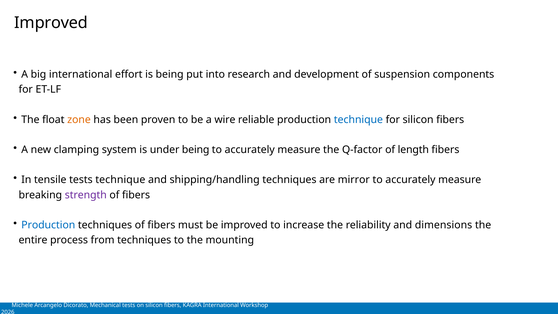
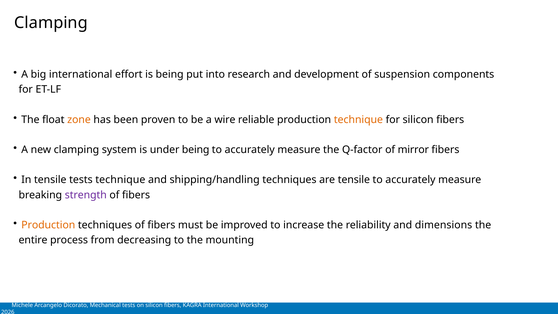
Improved at (51, 23): Improved -> Clamping
technique at (358, 120) colour: blue -> orange
length: length -> mirror
are mirror: mirror -> tensile
Production at (48, 225) colour: blue -> orange
from techniques: techniques -> decreasing
